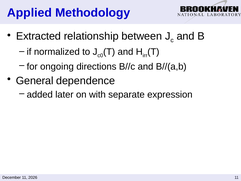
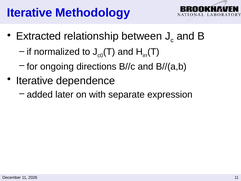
Applied at (29, 13): Applied -> Iterative
General at (35, 81): General -> Iterative
